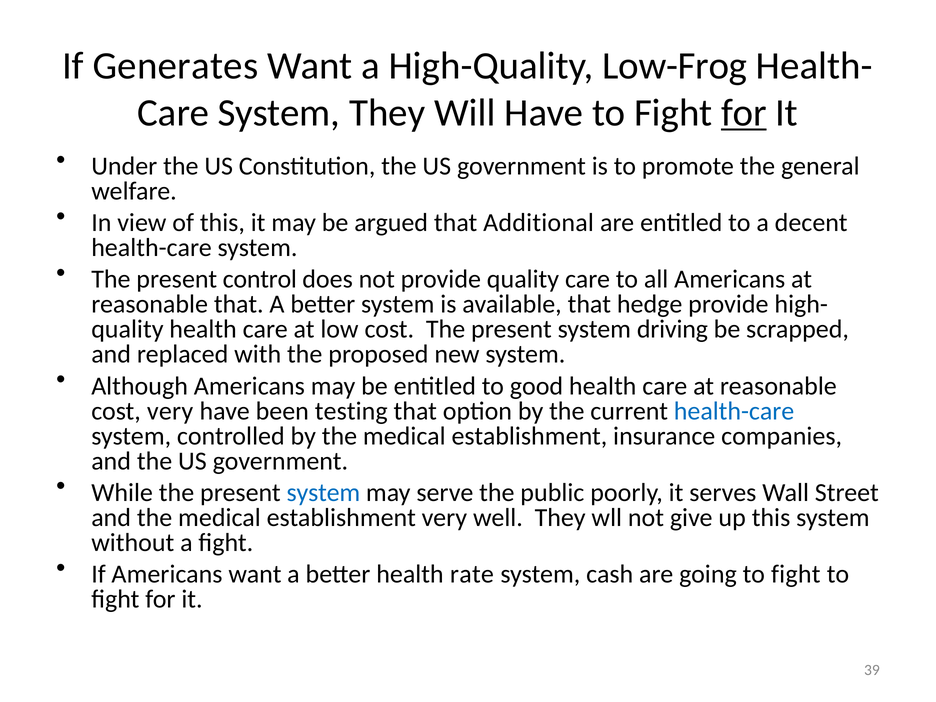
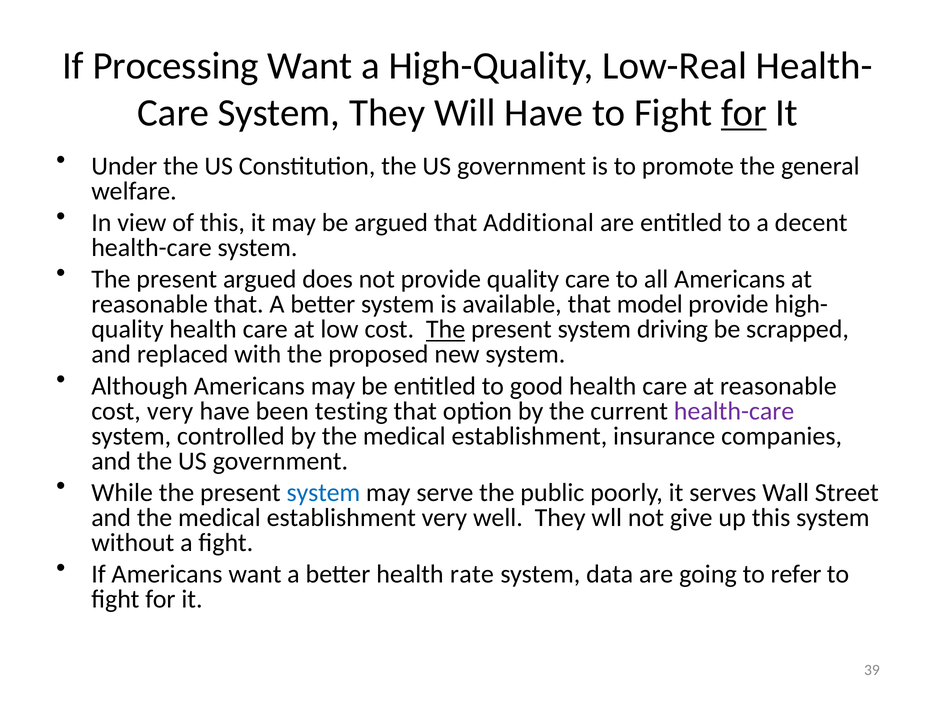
Generates: Generates -> Processing
Low-Frog: Low-Frog -> Low-Real
present control: control -> argued
hedge: hedge -> model
The at (446, 329) underline: none -> present
health-care at (734, 411) colour: blue -> purple
cash: cash -> data
going to fight: fight -> refer
